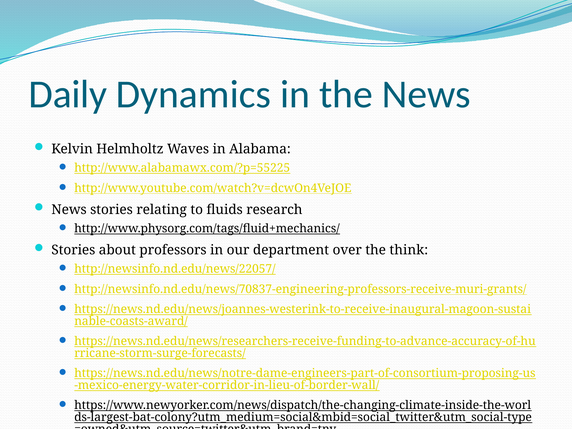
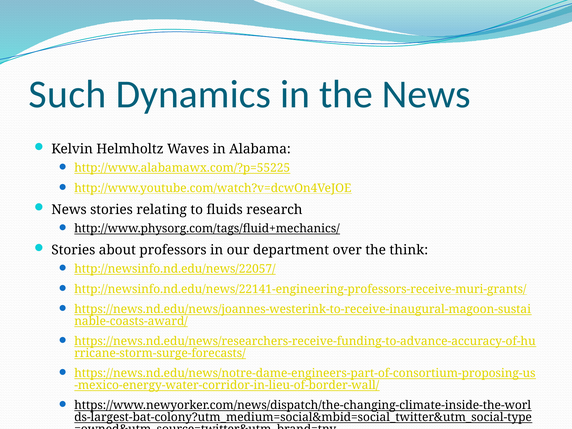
Daily: Daily -> Such
http://newsinfo.nd.edu/news/70837-engineering-professors-receive-muri-grants/: http://newsinfo.nd.edu/news/70837-engineering-professors-receive-muri-grants/ -> http://newsinfo.nd.edu/news/22141-engineering-professors-receive-muri-grants/
